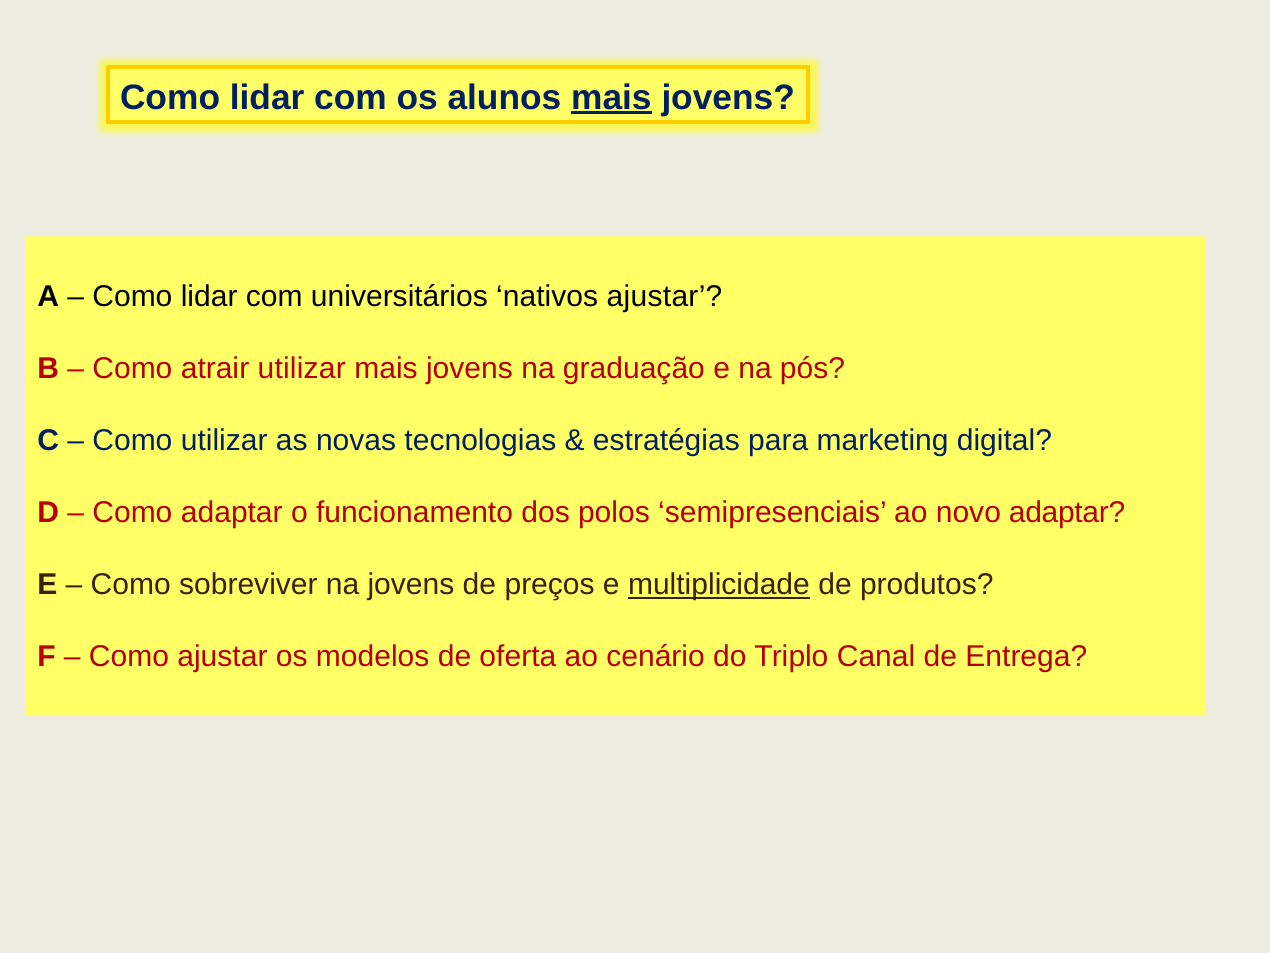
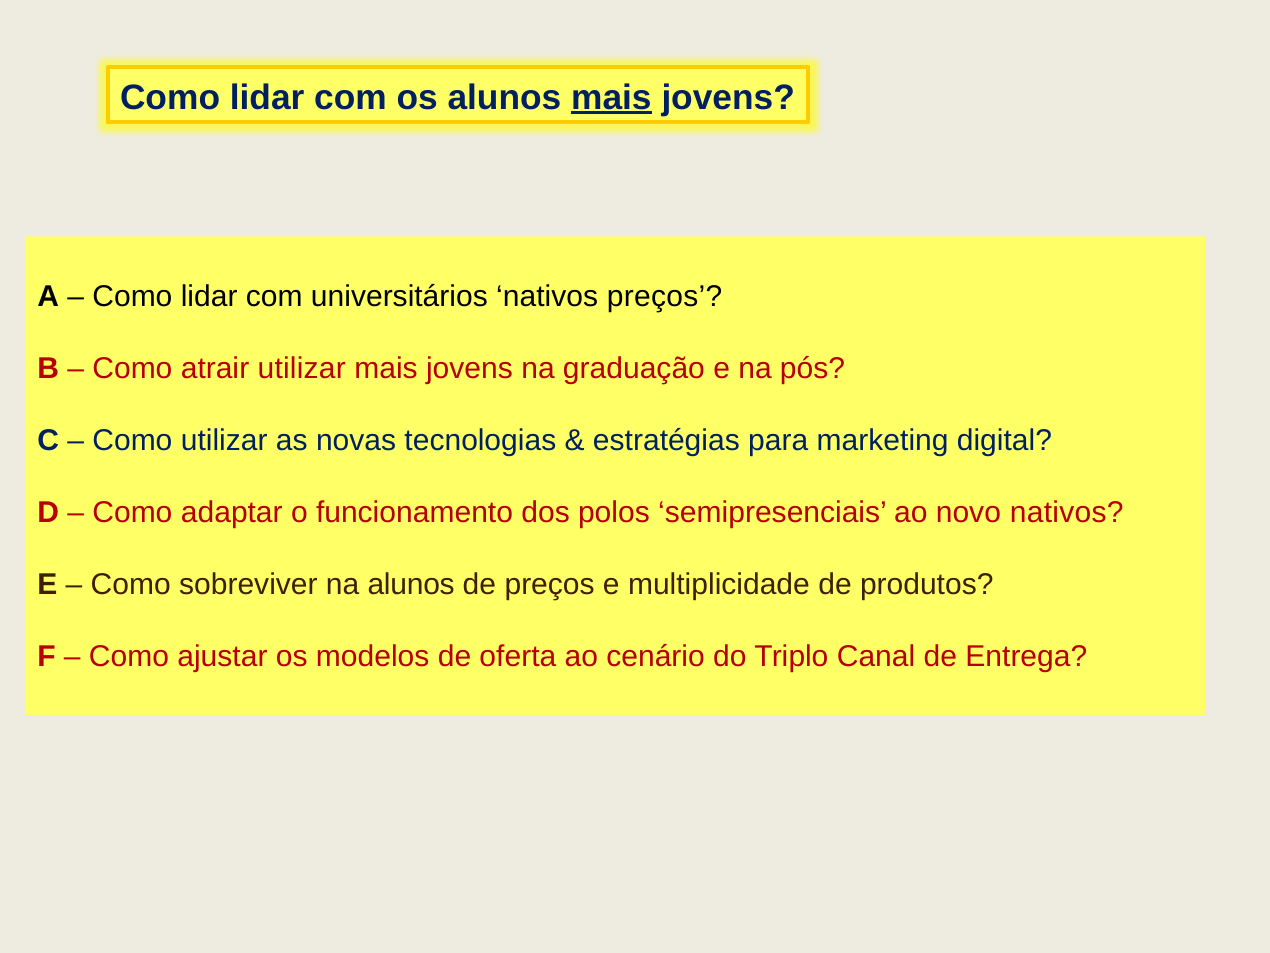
nativos ajustar: ajustar -> preços
novo adaptar: adaptar -> nativos
na jovens: jovens -> alunos
multiplicidade underline: present -> none
